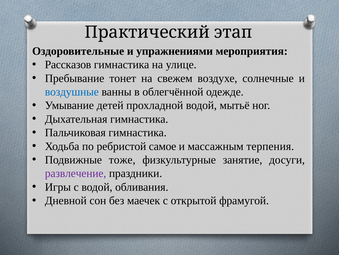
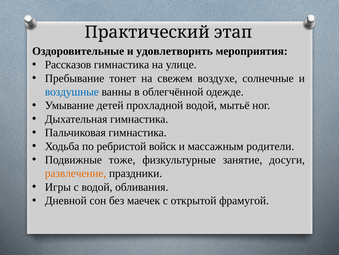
упражнениями: упражнениями -> удовлетворить
самое: самое -> войск
терпения: терпения -> родители
развлечение colour: purple -> orange
